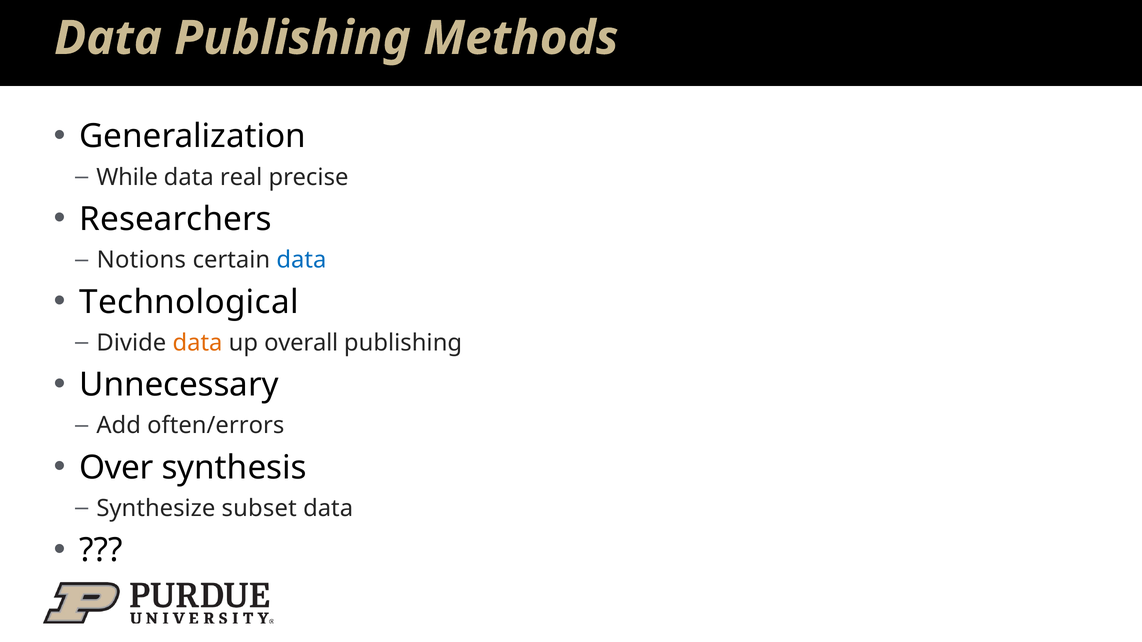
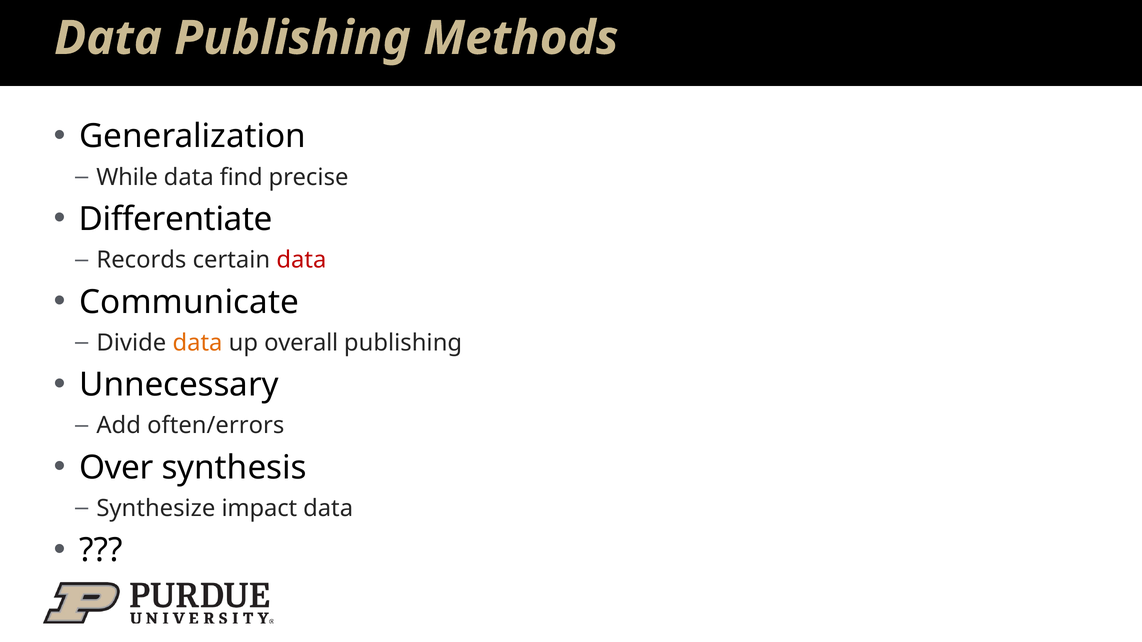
real: real -> find
Researchers: Researchers -> Differentiate
Notions: Notions -> Records
data at (301, 260) colour: blue -> red
Technological: Technological -> Communicate
subset: subset -> impact
